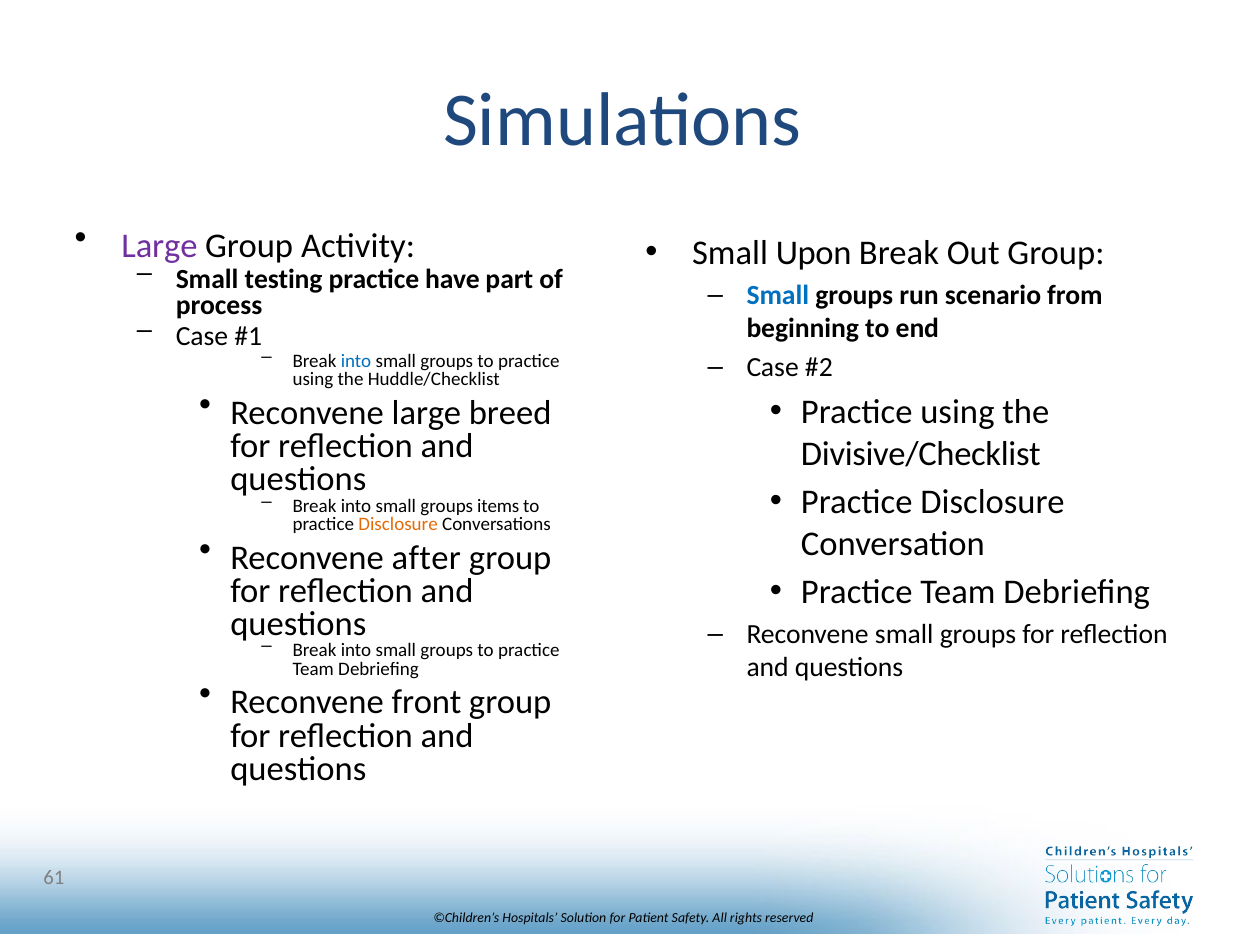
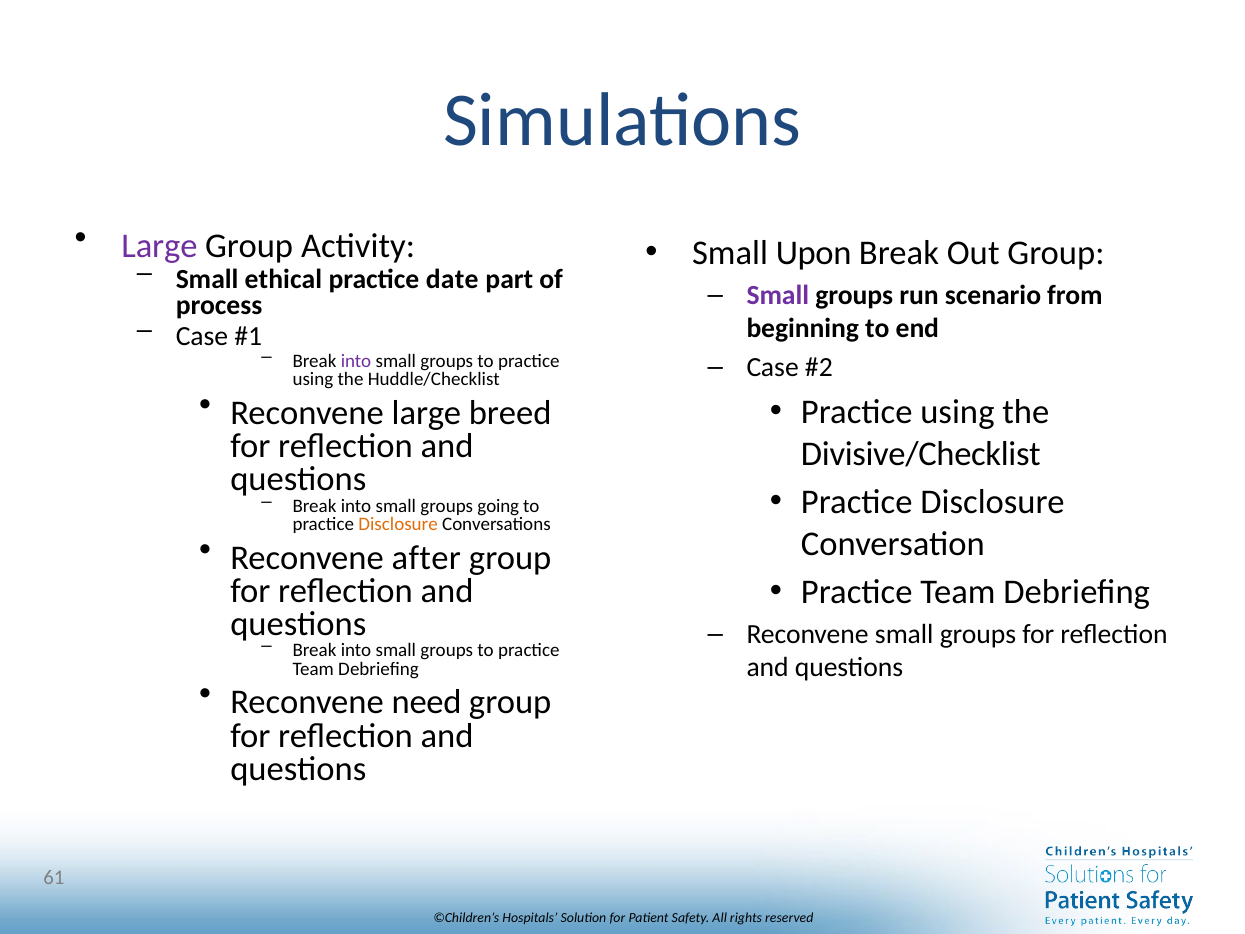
testing: testing -> ethical
have: have -> date
Small at (778, 296) colour: blue -> purple
into at (356, 361) colour: blue -> purple
items: items -> going
front: front -> need
